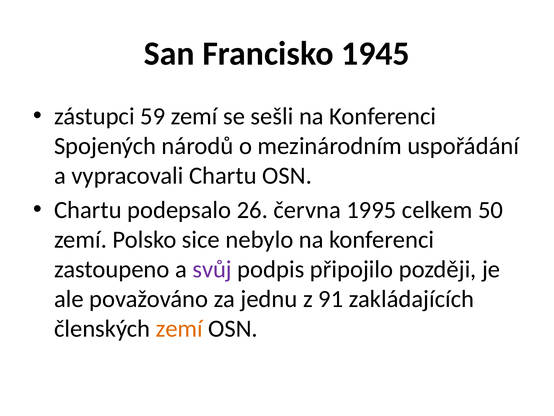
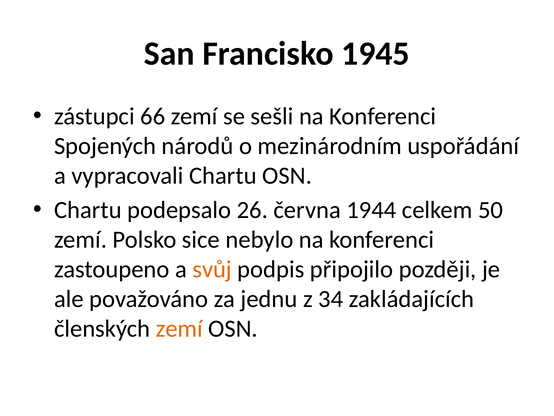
59: 59 -> 66
1995: 1995 -> 1944
svůj colour: purple -> orange
91: 91 -> 34
